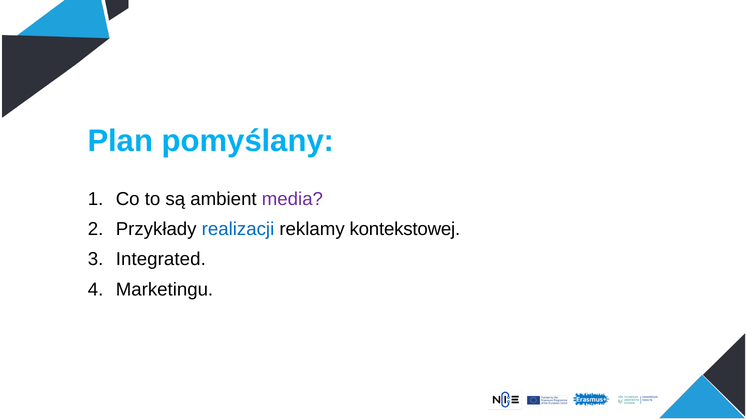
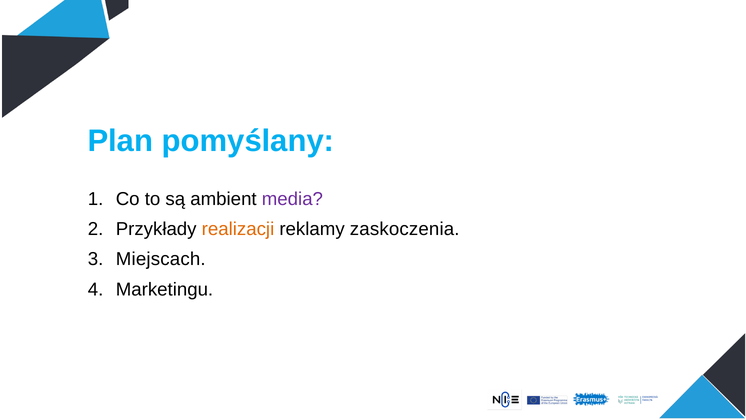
realizacji colour: blue -> orange
kontekstowej: kontekstowej -> zaskoczenia
Integrated: Integrated -> Miejscach
